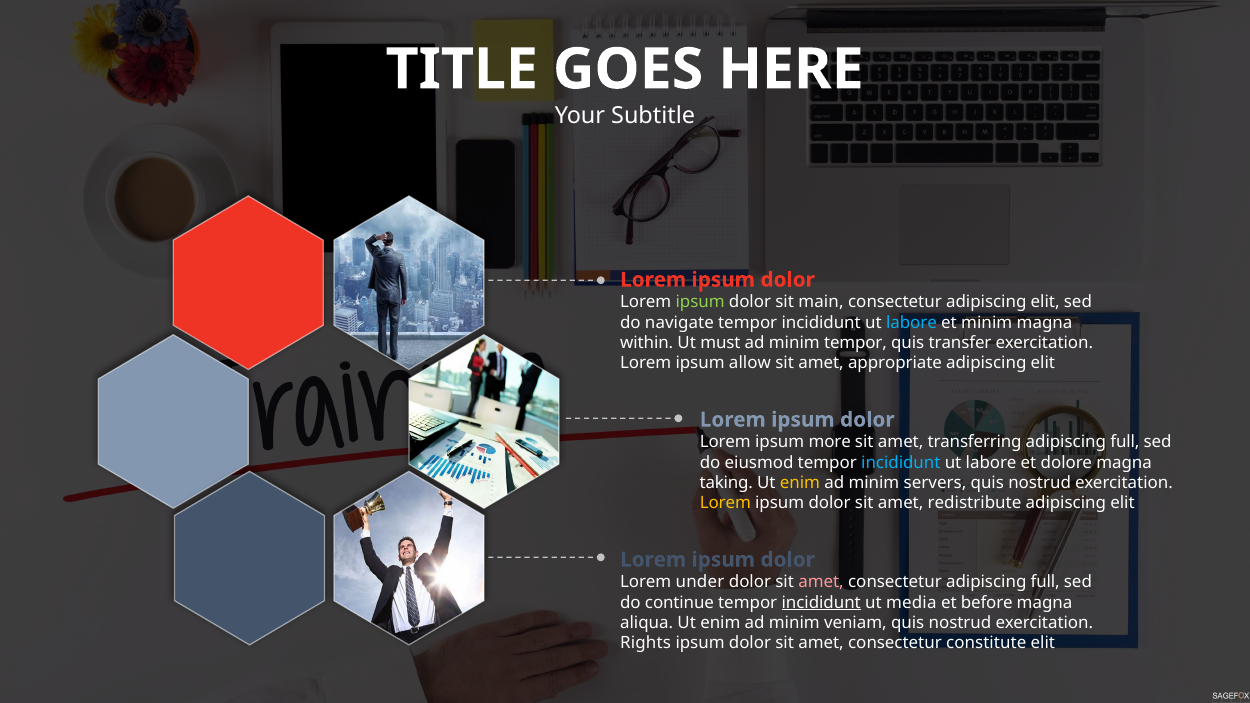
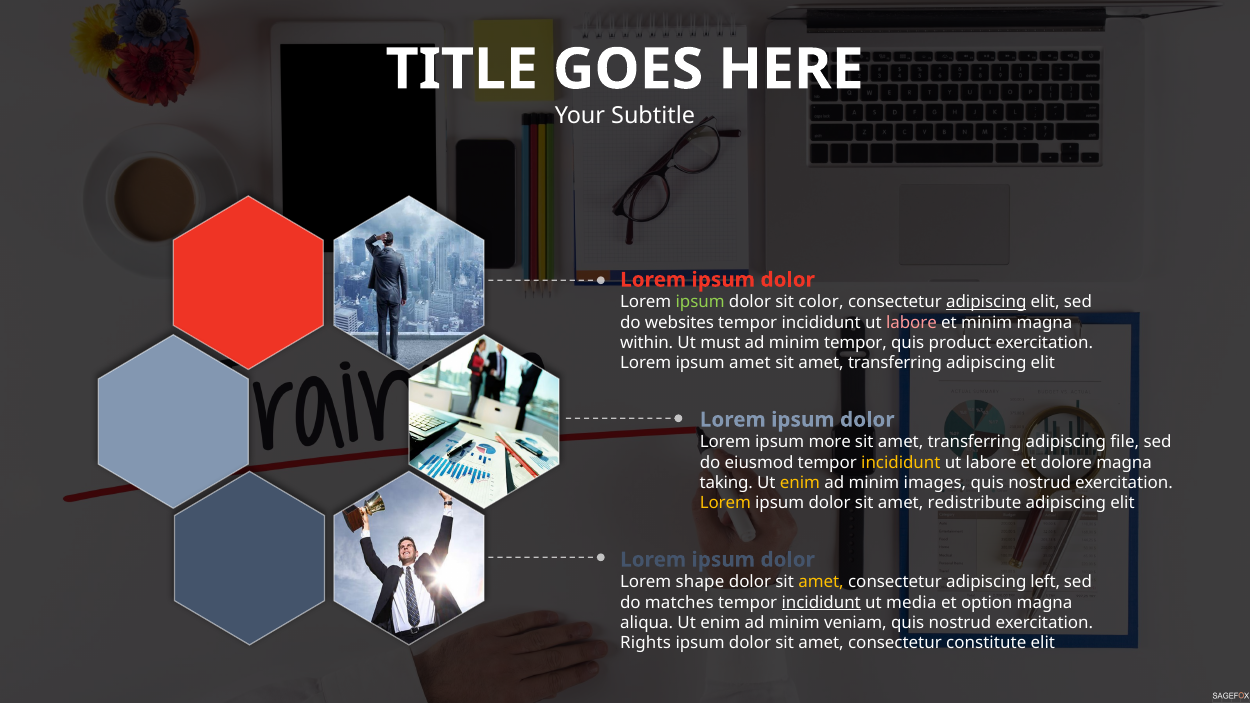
main: main -> color
adipiscing at (986, 302) underline: none -> present
navigate: navigate -> websites
labore at (911, 323) colour: light blue -> pink
transfer: transfer -> product
ipsum allow: allow -> amet
appropriate at (895, 363): appropriate -> transferring
full at (1125, 442): full -> file
incididunt at (901, 463) colour: light blue -> yellow
servers: servers -> images
under: under -> shape
amet at (821, 582) colour: pink -> yellow
consectetur adipiscing full: full -> left
continue: continue -> matches
before: before -> option
